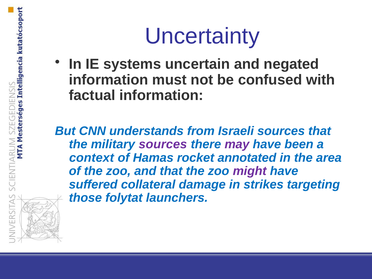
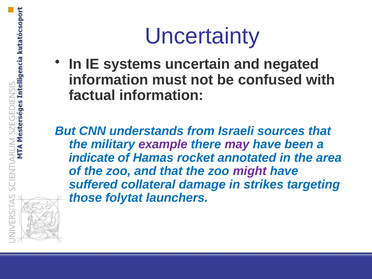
military sources: sources -> example
context: context -> indicate
